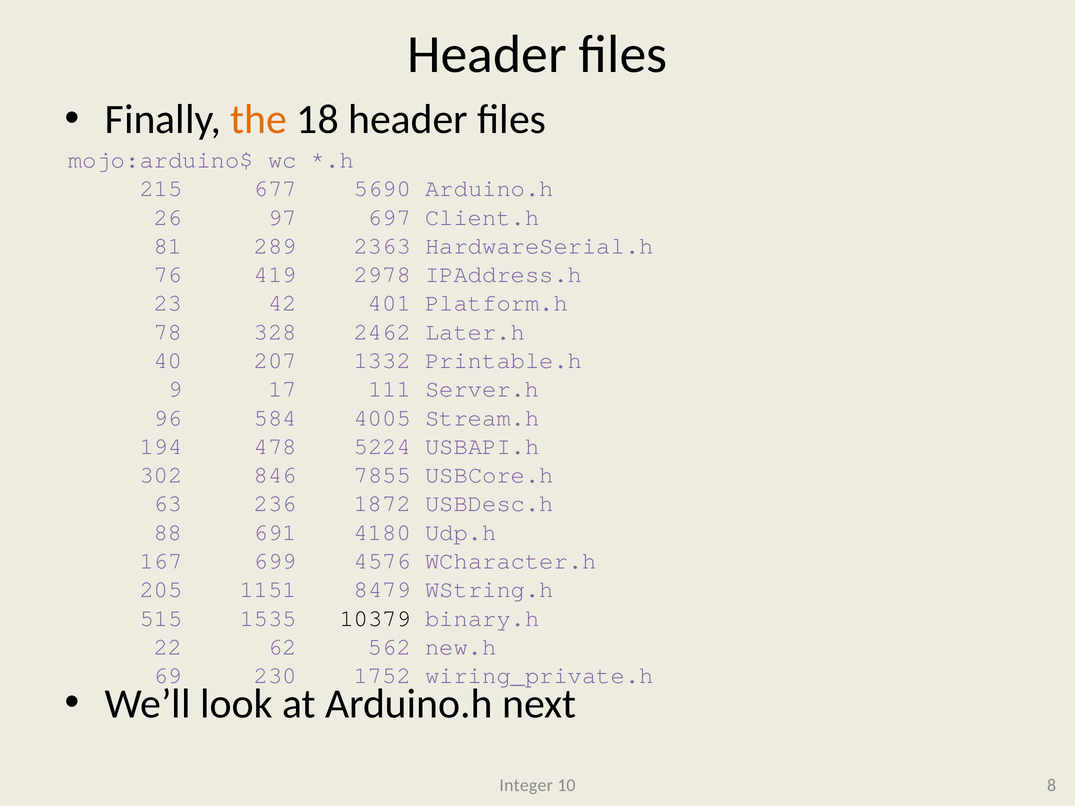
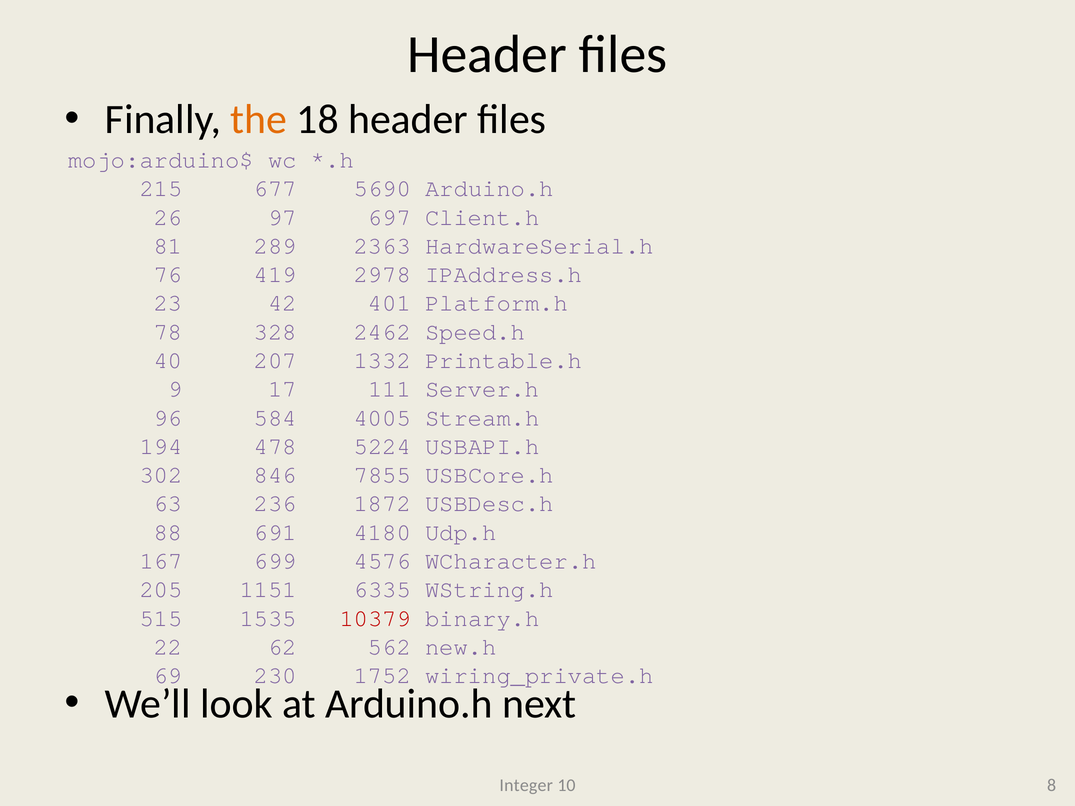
Later.h: Later.h -> Speed.h
8479: 8479 -> 6335
10379 colour: black -> red
